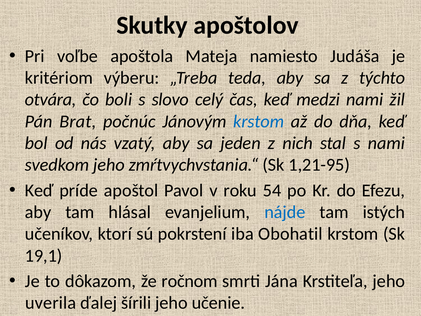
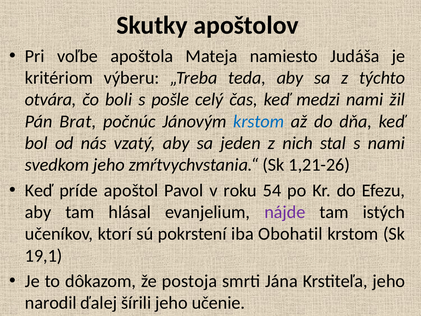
slovo: slovo -> pošle
1,21-95: 1,21-95 -> 1,21-26
nájde colour: blue -> purple
ročnom: ročnom -> postoja
uverila: uverila -> narodil
